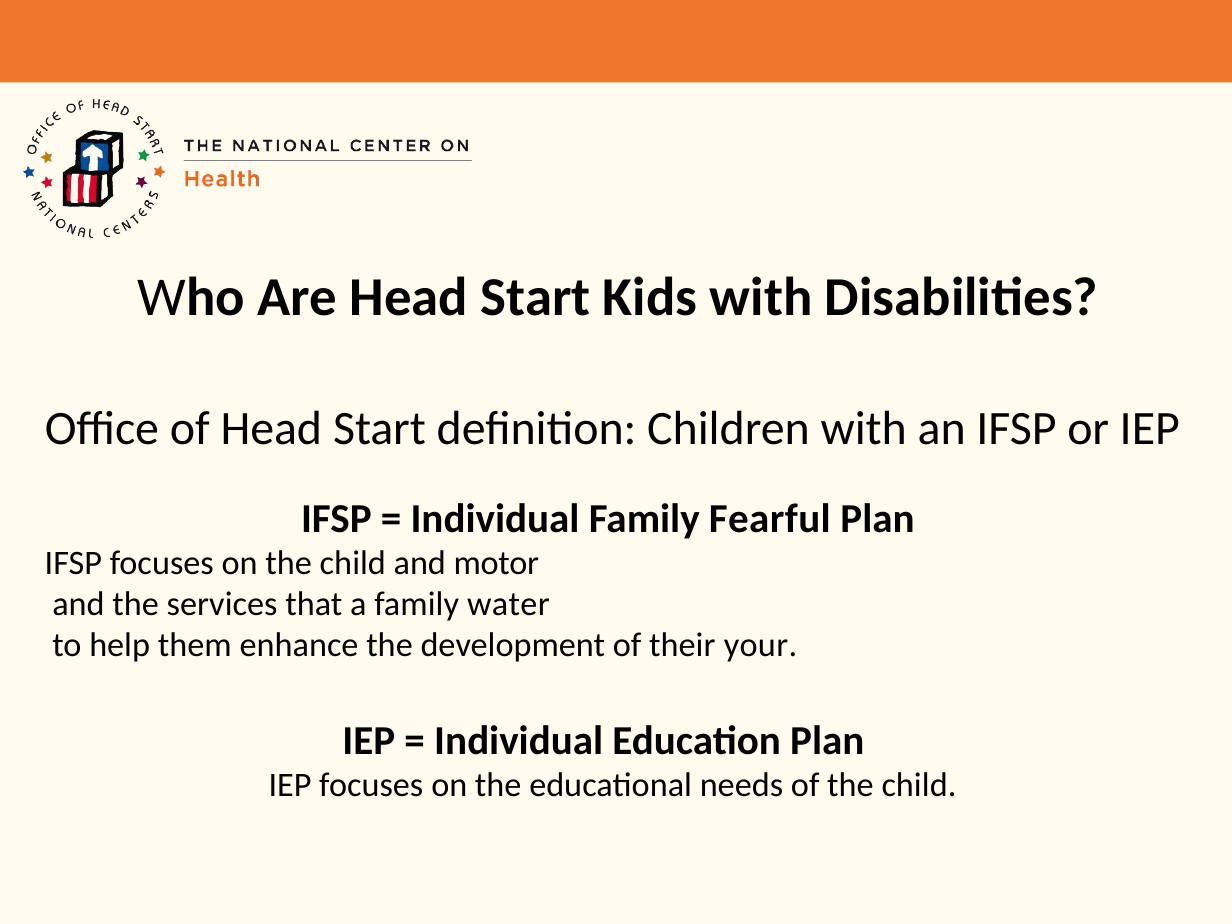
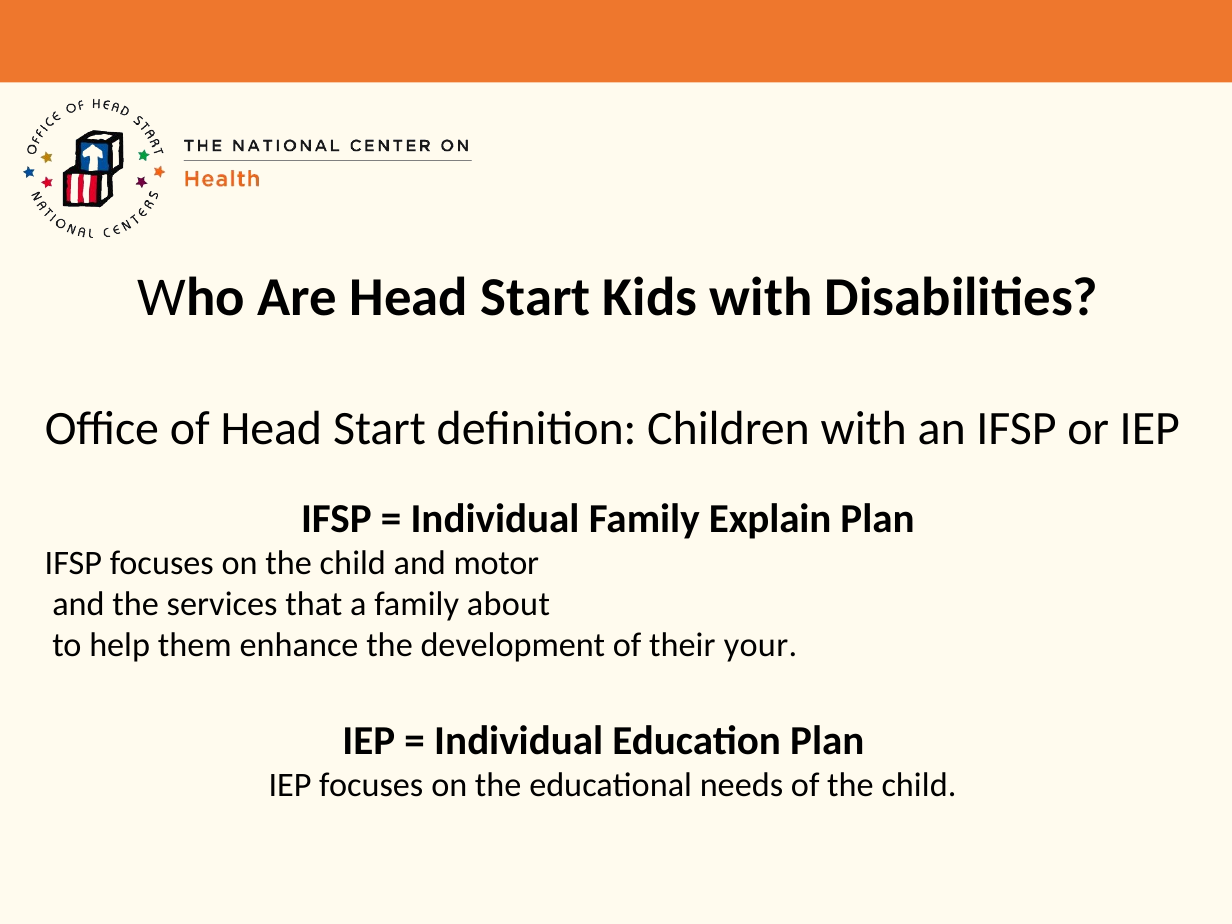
Fearful: Fearful -> Explain
water: water -> about
